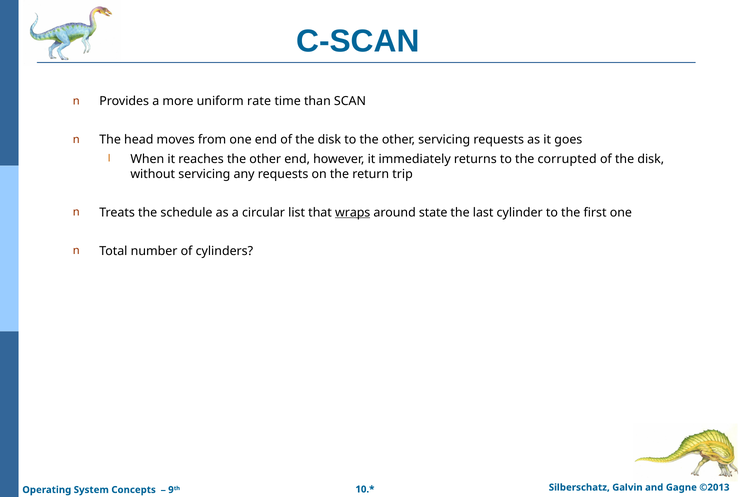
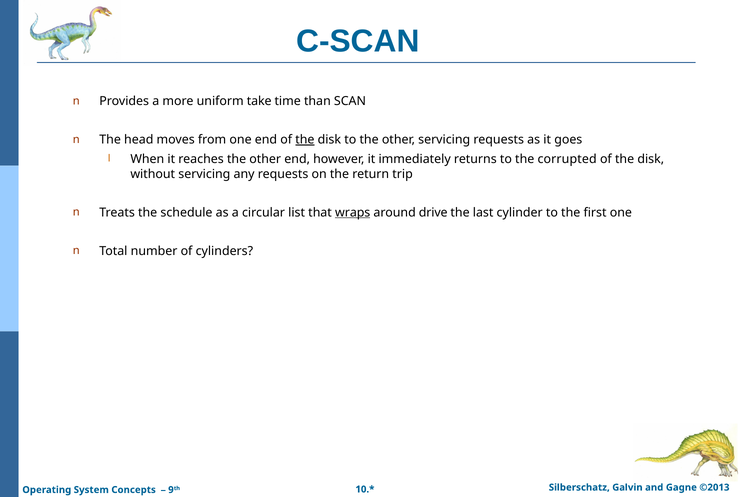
rate: rate -> take
the at (305, 140) underline: none -> present
state: state -> drive
